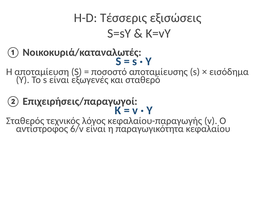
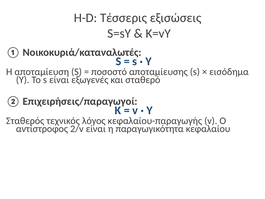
6/v: 6/v -> 2/v
